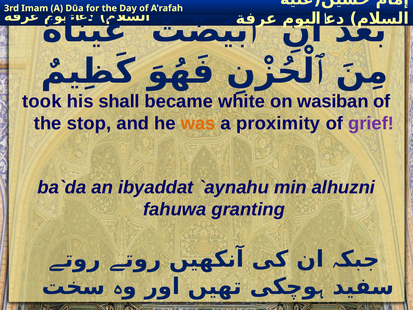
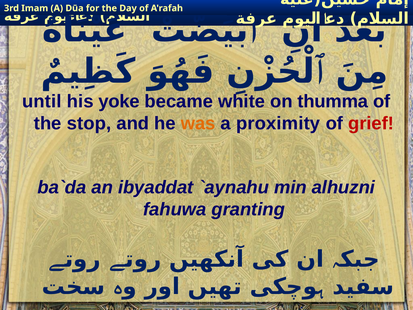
took: took -> until
shall: shall -> yoke
wasiban: wasiban -> thumma
grief colour: purple -> red
